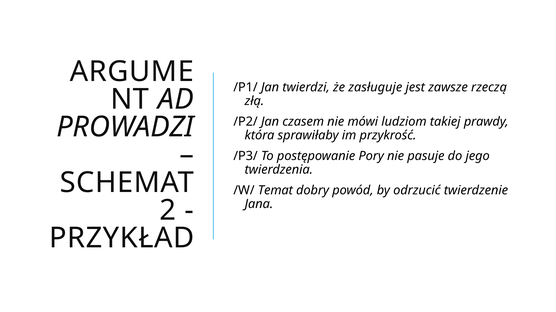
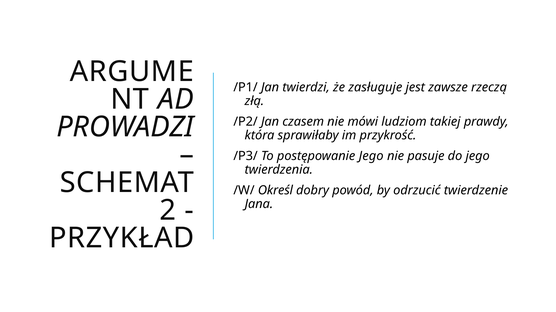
postępowanie Pory: Pory -> Jego
Temat: Temat -> Określ
